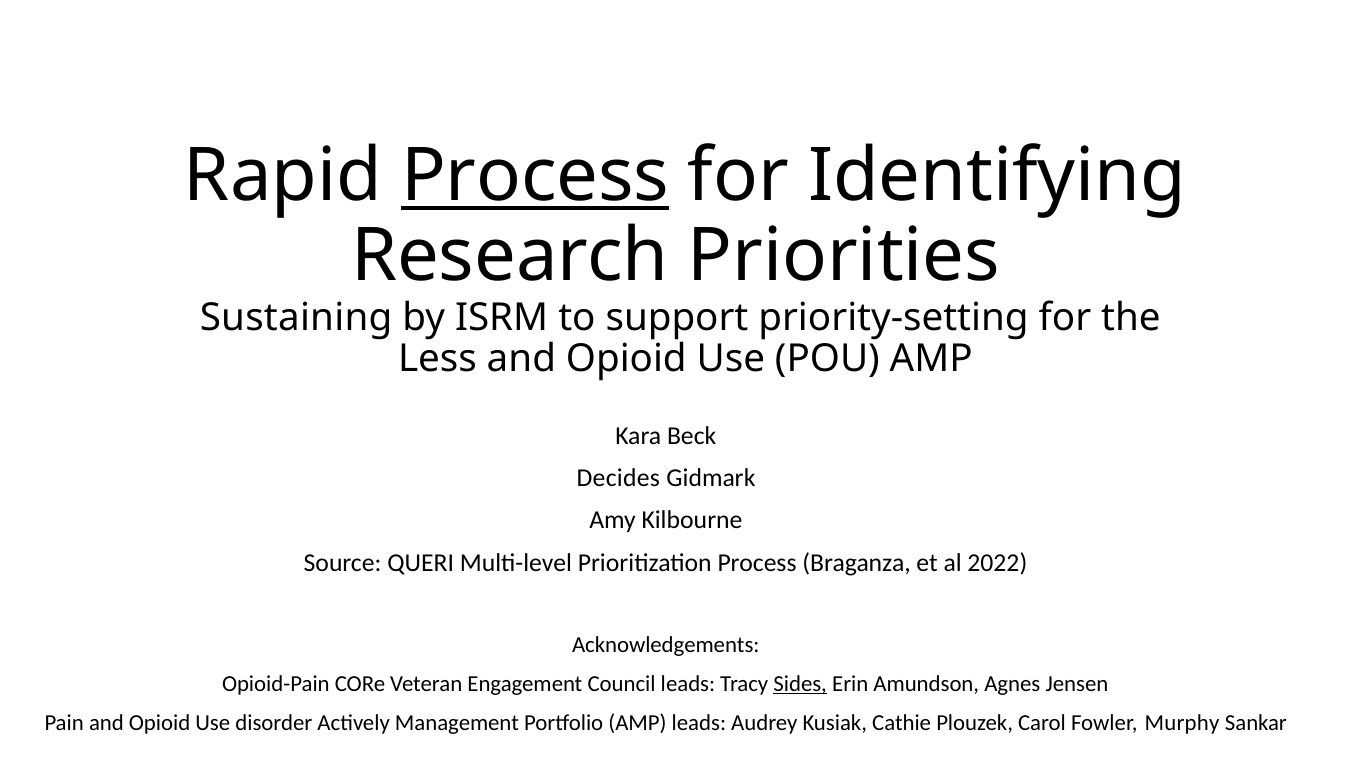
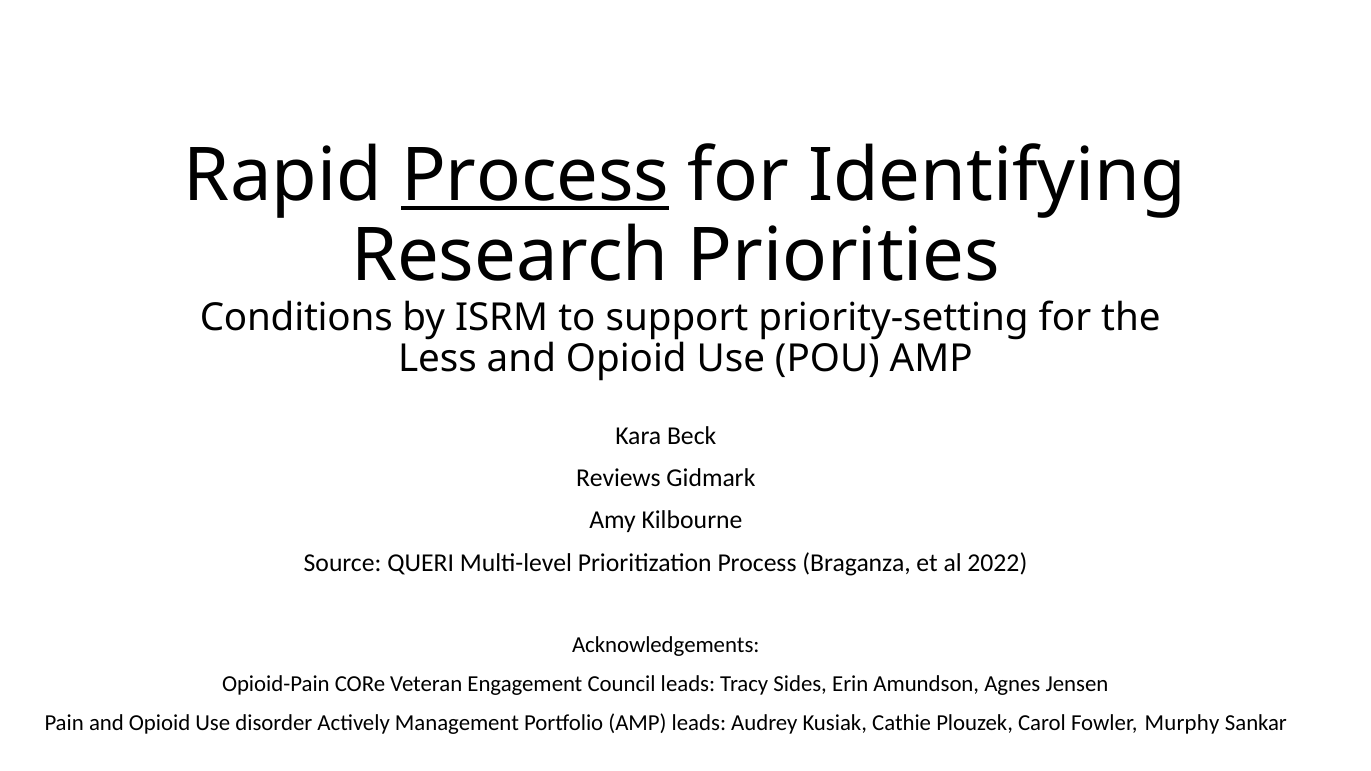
Sustaining: Sustaining -> Conditions
Decides: Decides -> Reviews
Sides underline: present -> none
